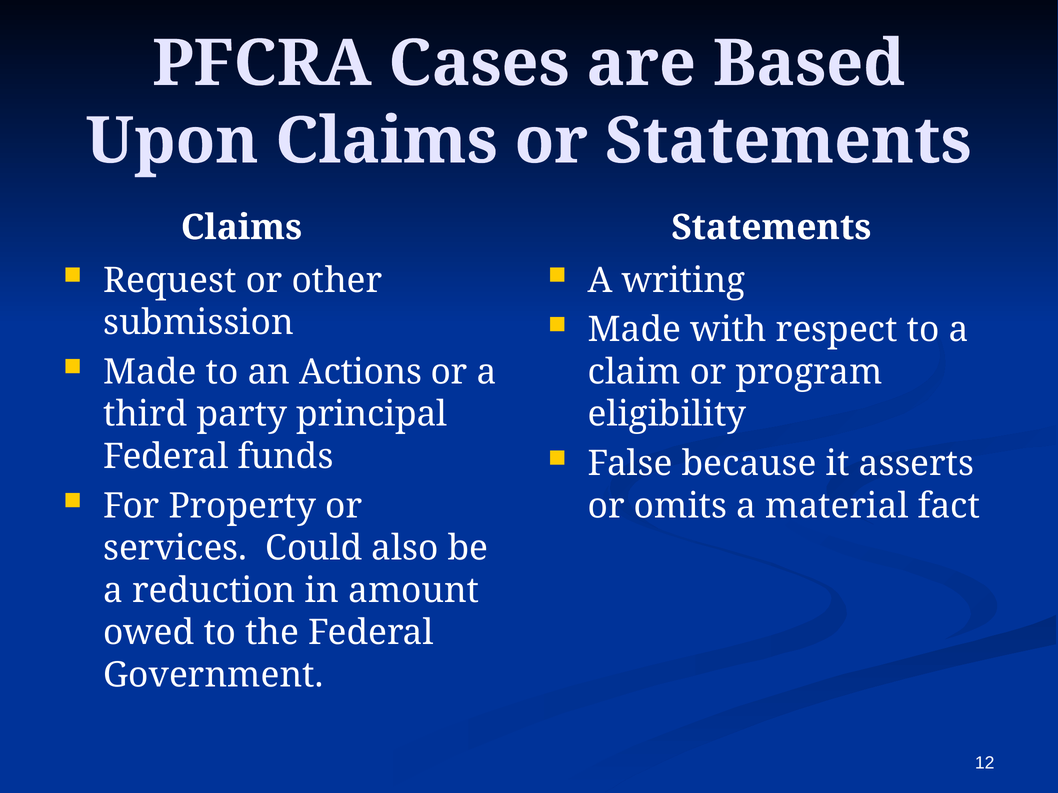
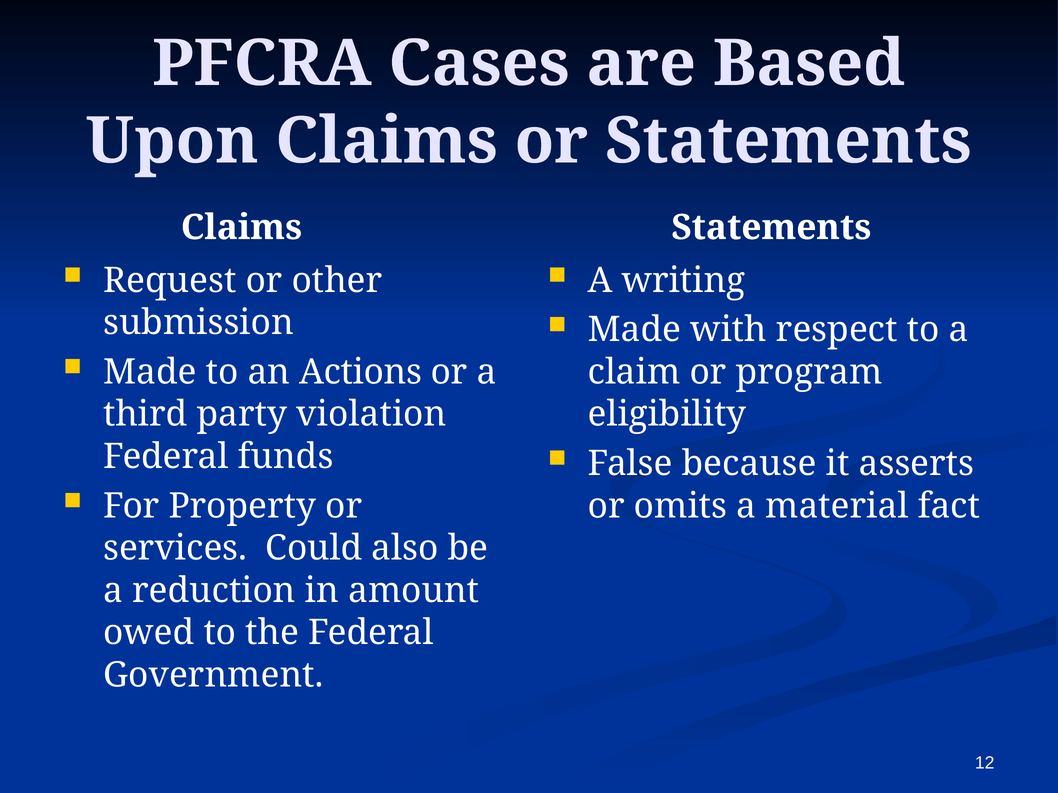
principal: principal -> violation
